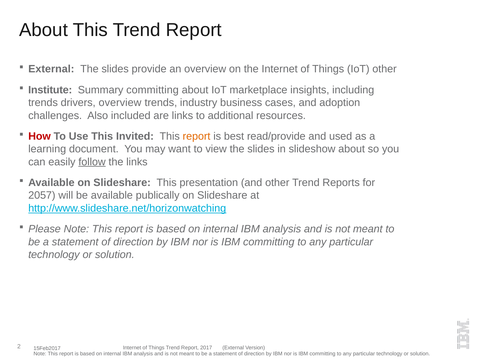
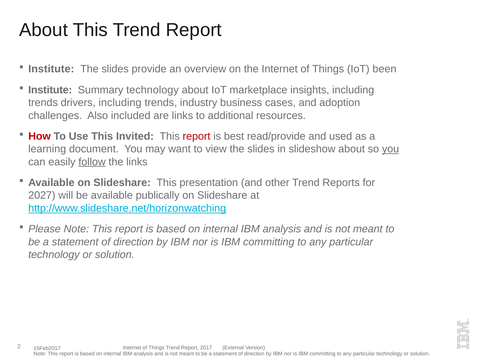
External at (51, 69): External -> Institute
IoT other: other -> been
Summary committing: committing -> technology
drivers overview: overview -> including
report at (197, 136) colour: orange -> red
you at (391, 149) underline: none -> present
2057: 2057 -> 2027
